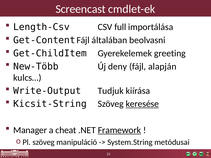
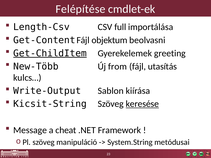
Screencast: Screencast -> Felépítése
általában: általában -> objektum
Get-ChildItem underline: none -> present
deny: deny -> from
alapján: alapján -> utasítás
Tudjuk: Tudjuk -> Sablon
Manager: Manager -> Message
Framework underline: present -> none
